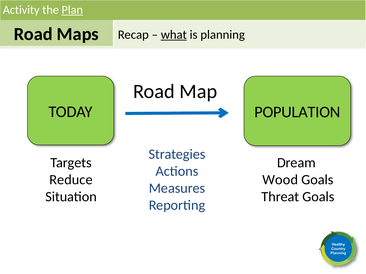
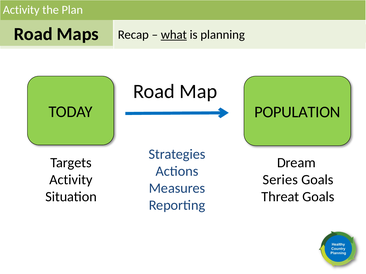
Plan underline: present -> none
Reduce at (71, 180): Reduce -> Activity
Wood: Wood -> Series
